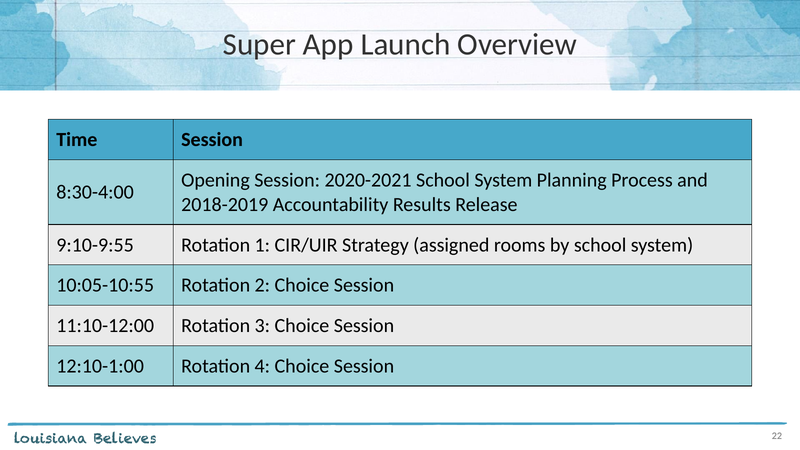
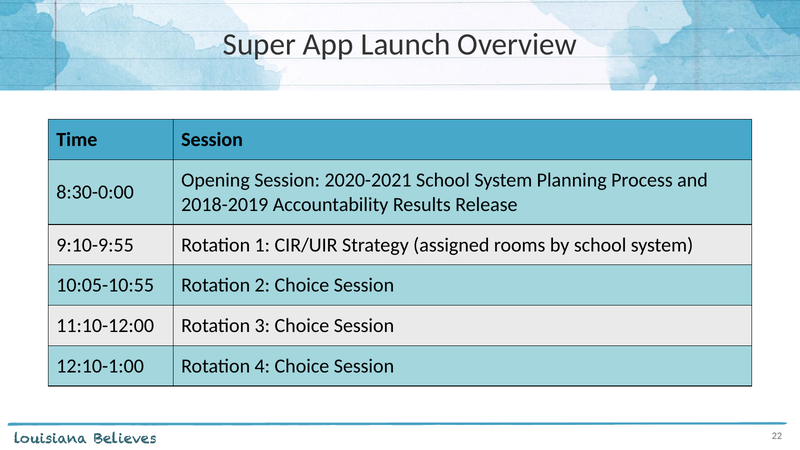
8:30-4:00: 8:30-4:00 -> 8:30-0:00
